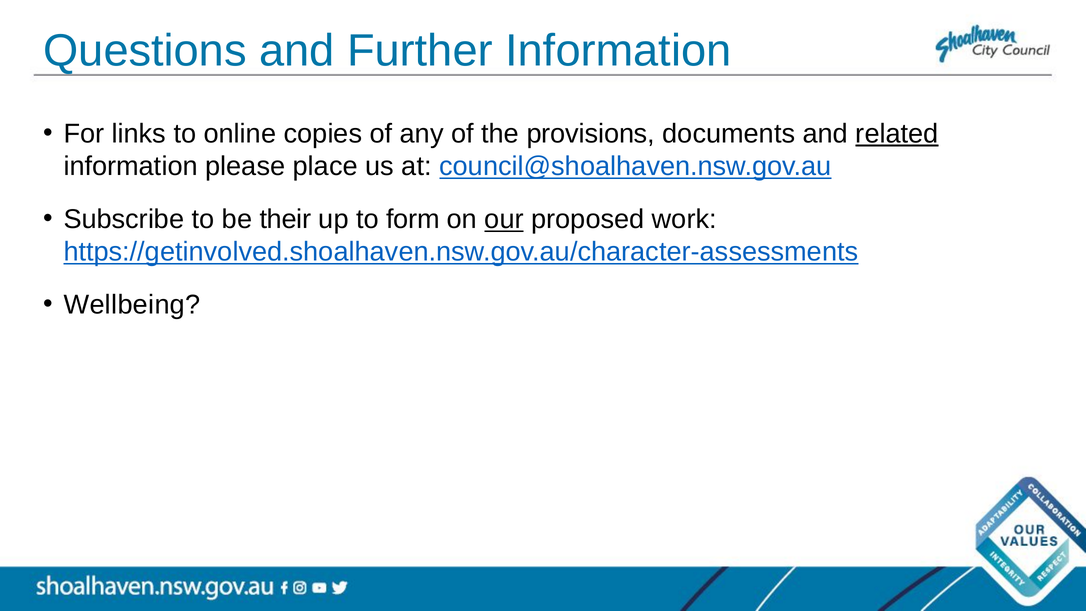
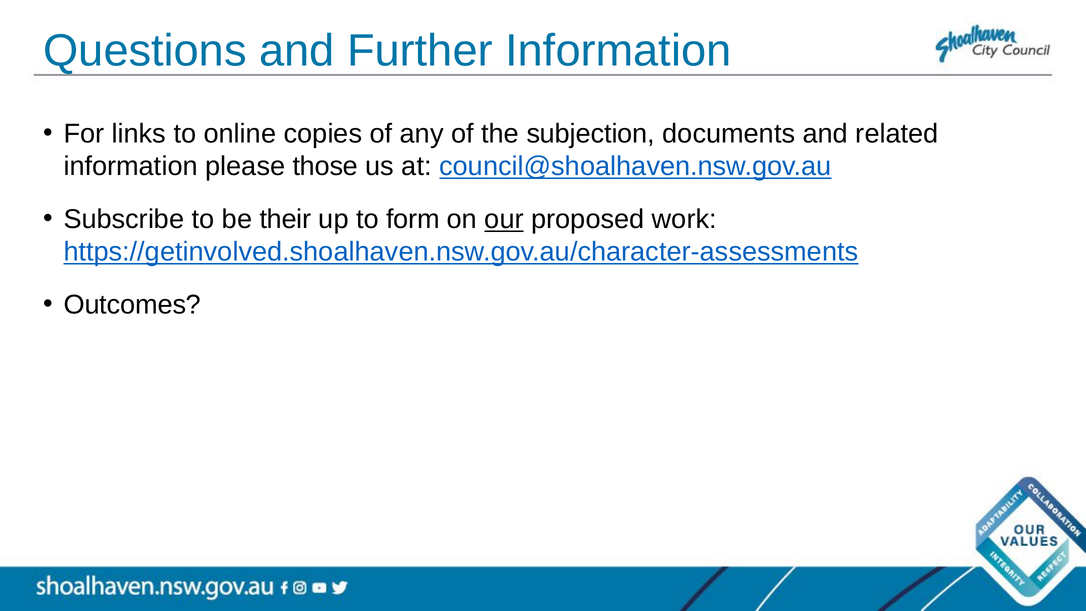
provisions: provisions -> subjection
related underline: present -> none
place: place -> those
Wellbeing: Wellbeing -> Outcomes
